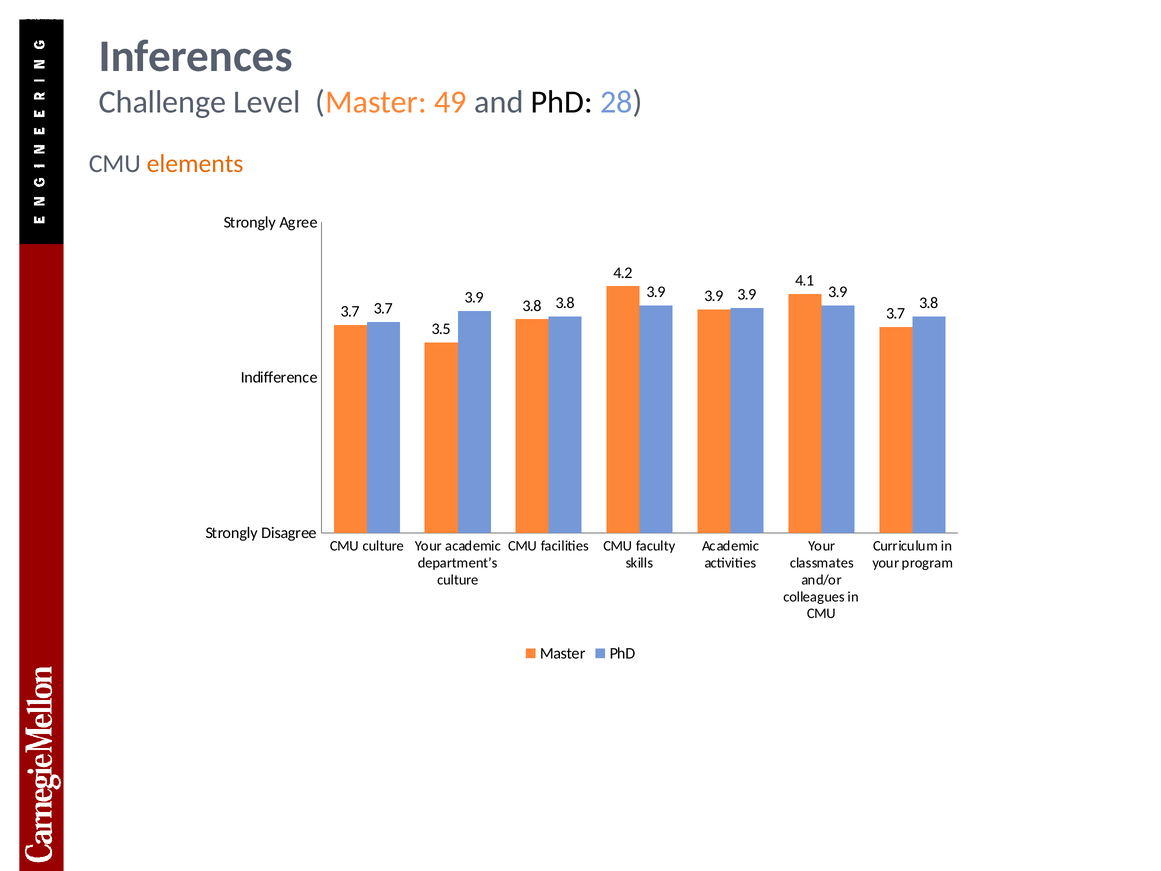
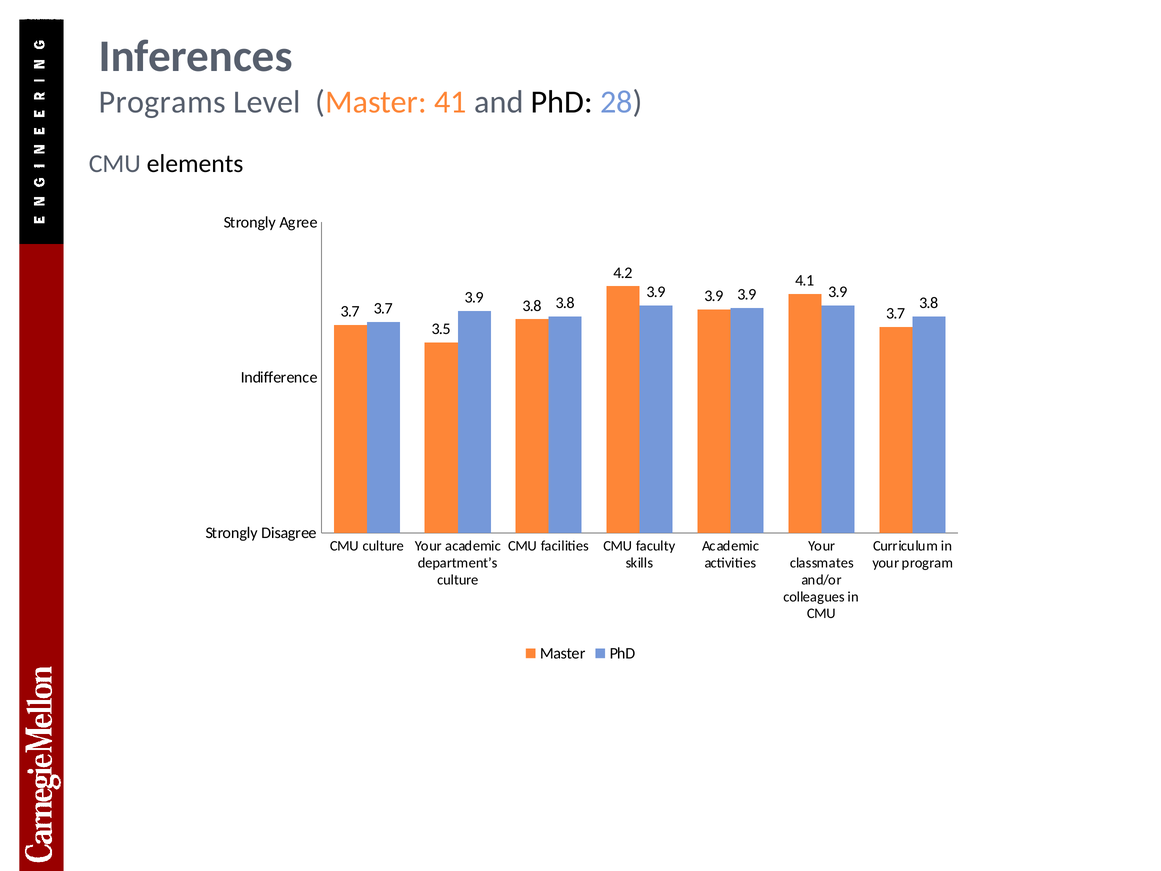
Challenge: Challenge -> Programs
49: 49 -> 41
elements colour: orange -> black
